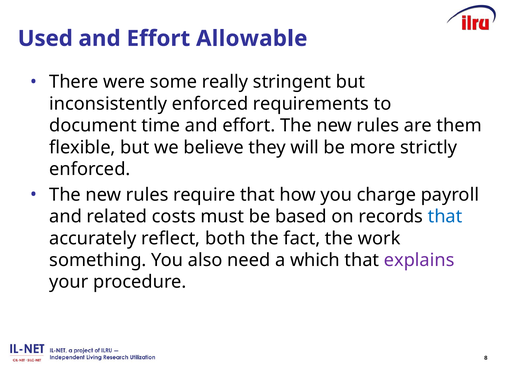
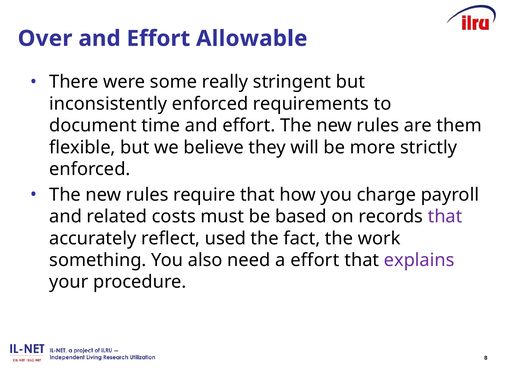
Used: Used -> Over
that at (445, 217) colour: blue -> purple
both: both -> used
a which: which -> effort
